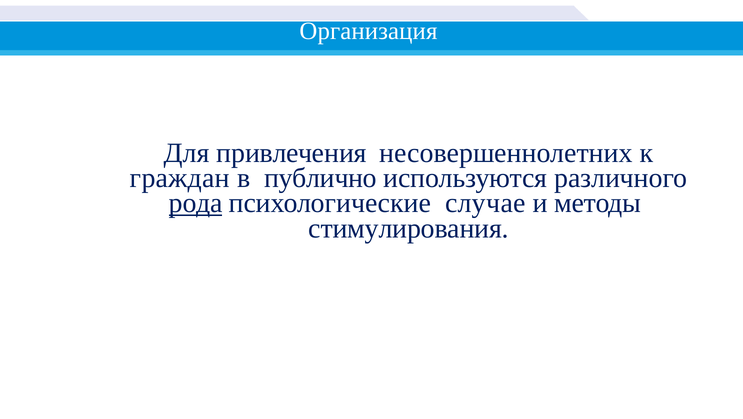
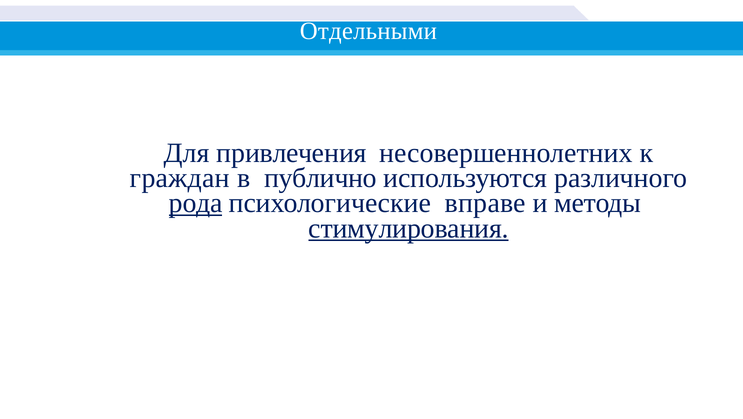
Организация: Организация -> Отдельными
случае: случае -> вправе
стимулирования underline: none -> present
